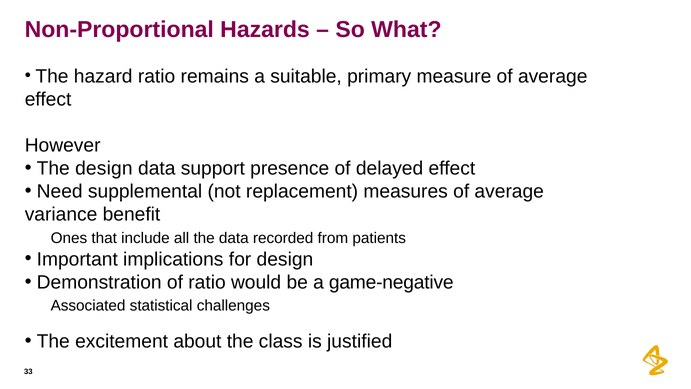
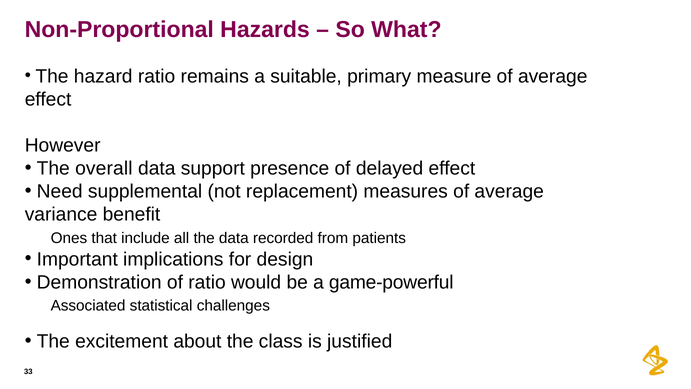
The design: design -> overall
game-negative: game-negative -> game-powerful
